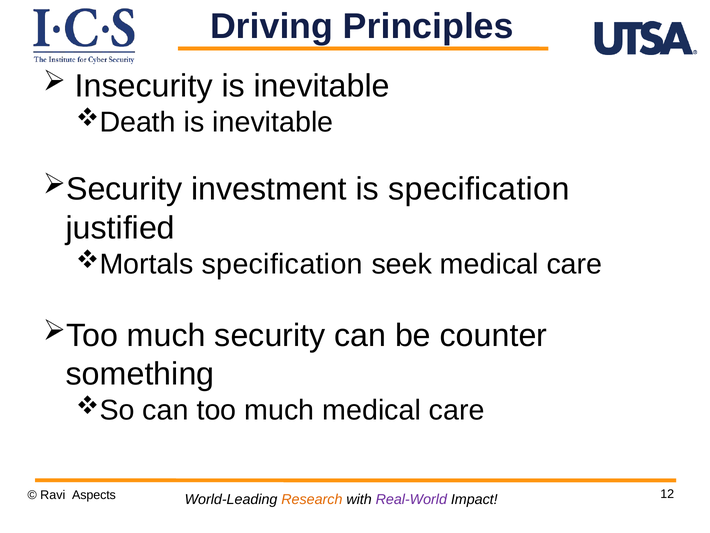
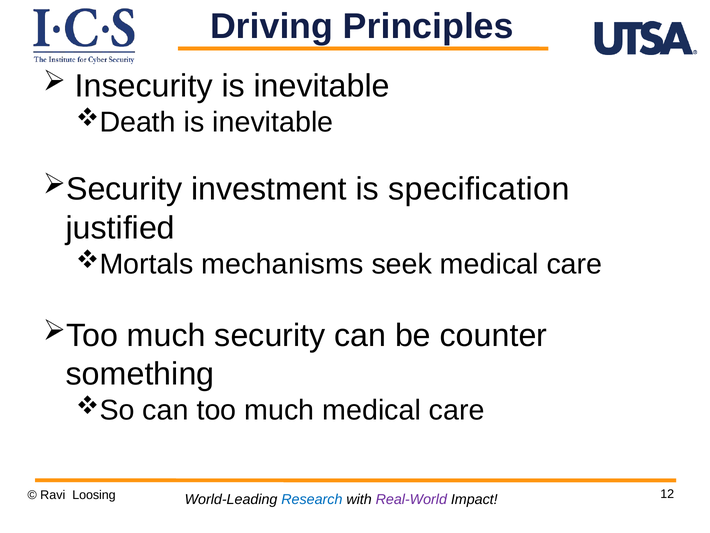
specification at (282, 264): specification -> mechanisms
Aspects: Aspects -> Loosing
Research colour: orange -> blue
